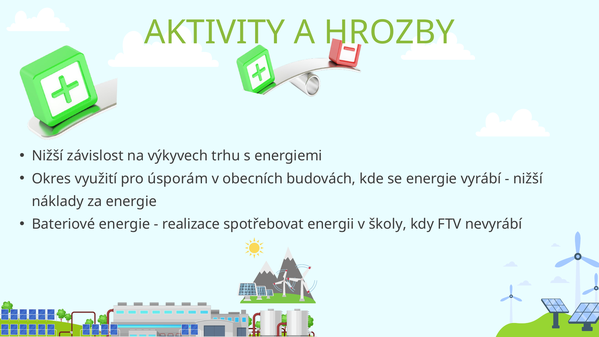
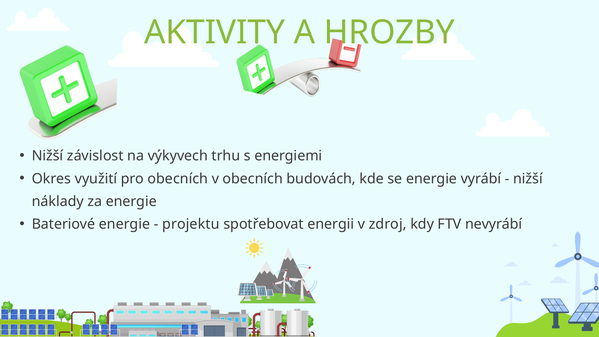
pro úsporám: úsporám -> obecních
realizace: realizace -> projektu
školy: školy -> zdroj
